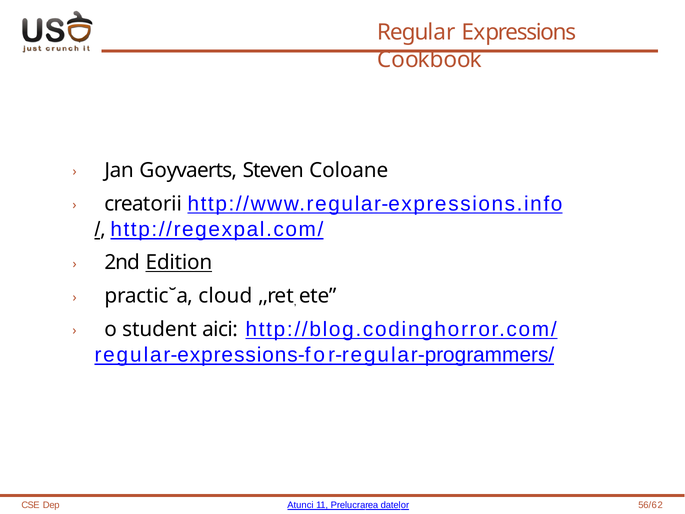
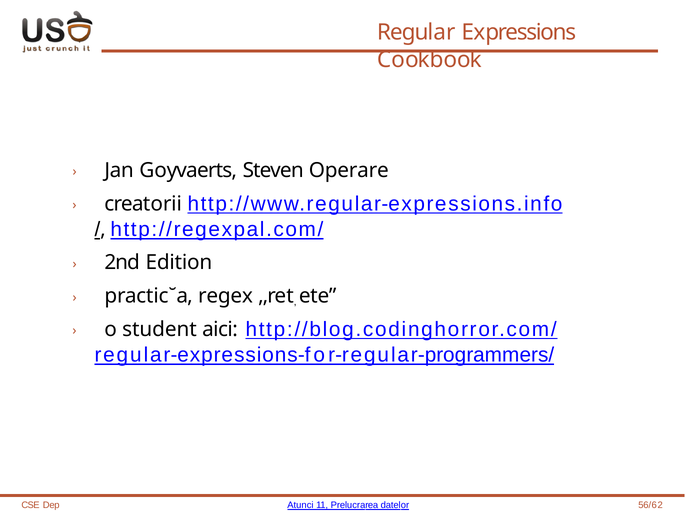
Coloane: Coloane -> Operare
Edition underline: present -> none
cloud: cloud -> regex
